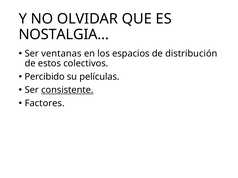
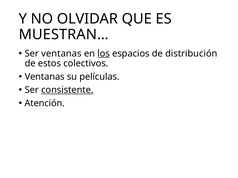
NOSTALGIA…: NOSTALGIA… -> MUESTRAN…
los underline: none -> present
Percibido at (45, 77): Percibido -> Ventanas
Factores: Factores -> Atención
